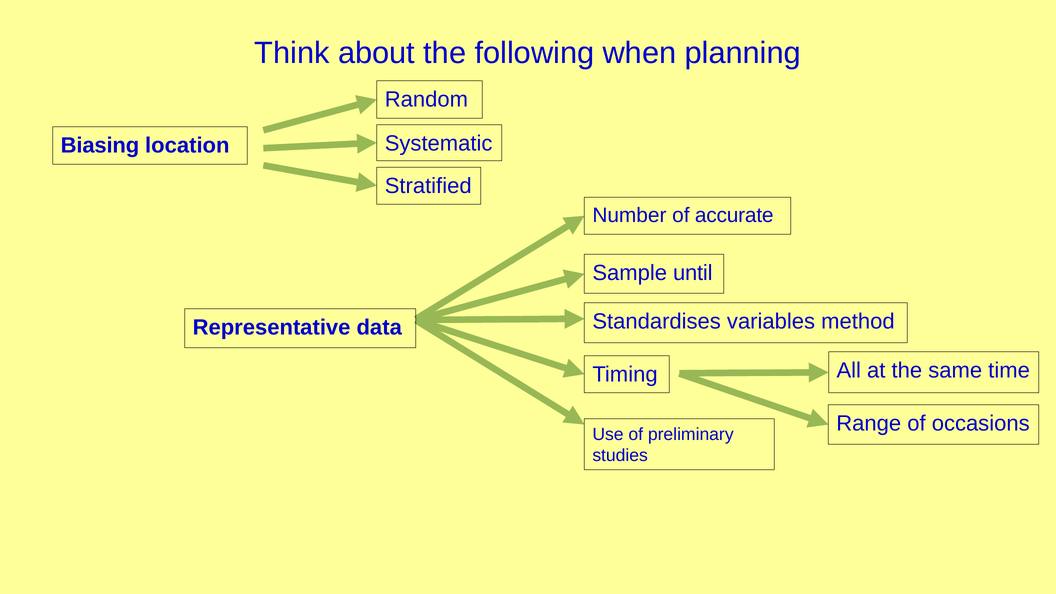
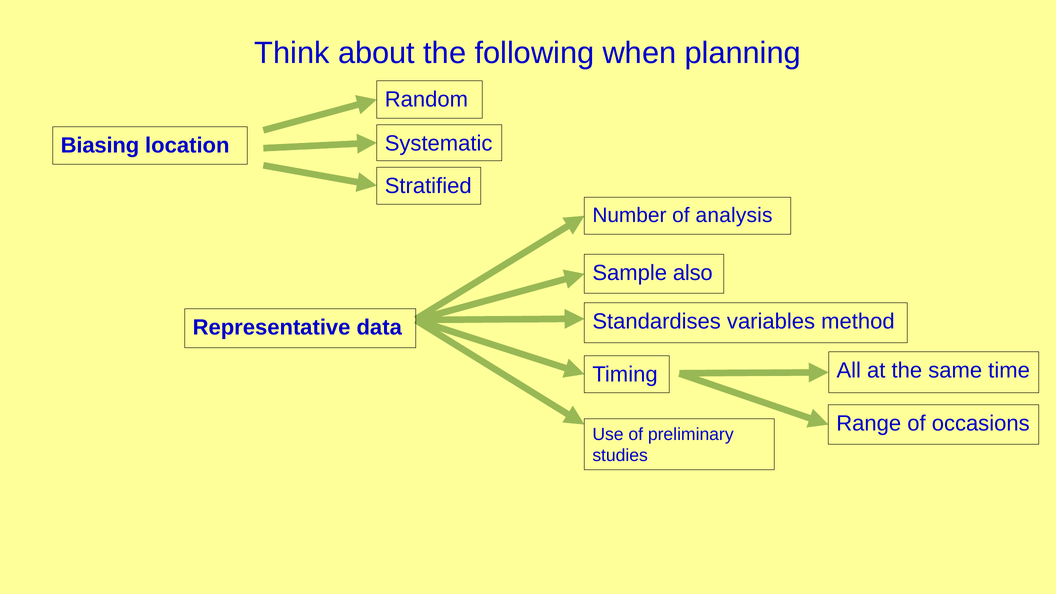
accurate: accurate -> analysis
until: until -> also
